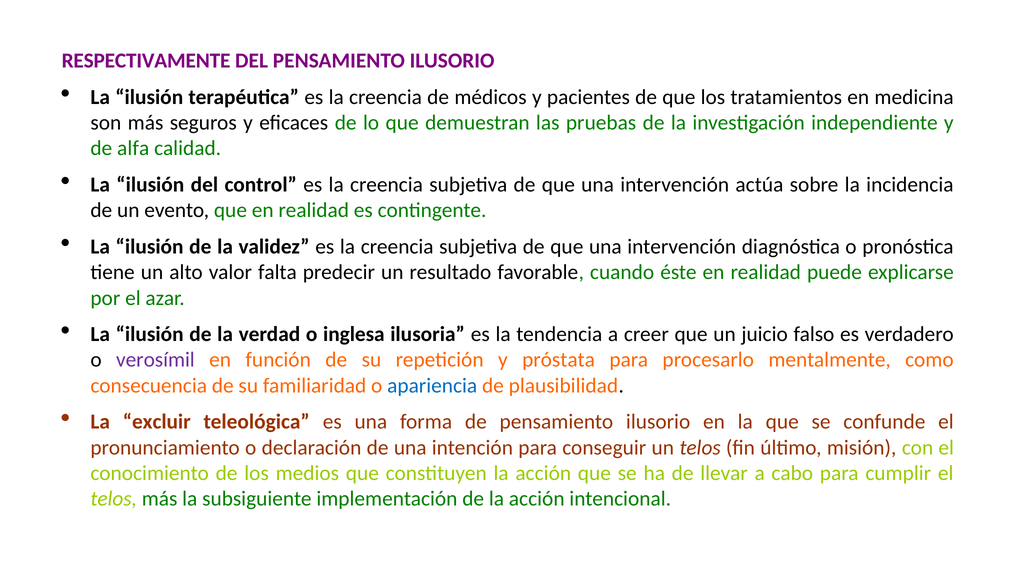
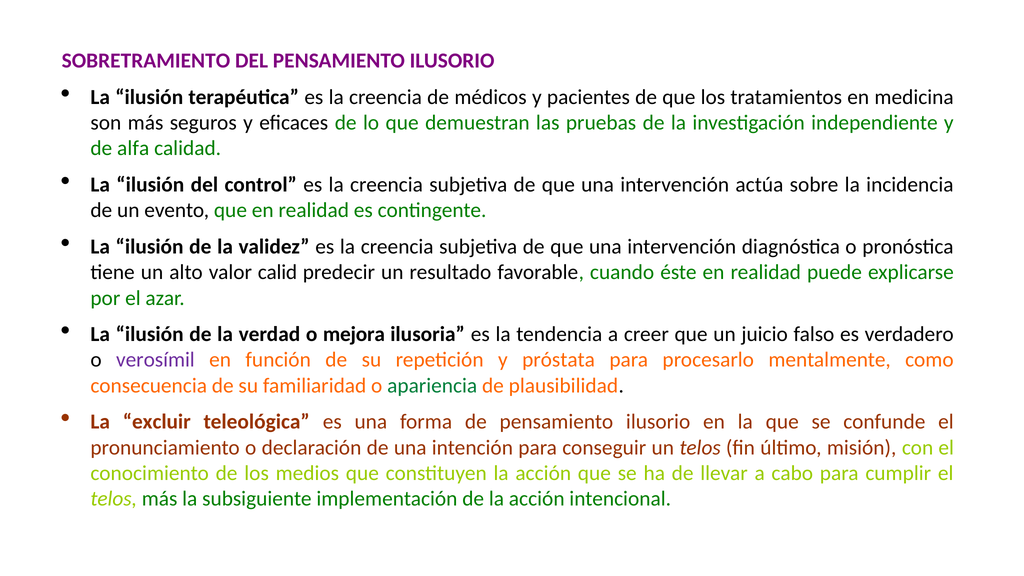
RESPECTIVAMENTE: RESPECTIVAMENTE -> SOBRETRAMIENTO
falta: falta -> calid
inglesa: inglesa -> mejora
apariencia colour: blue -> green
